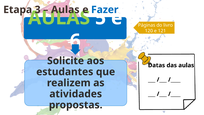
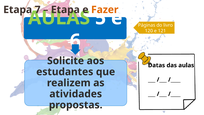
3: 3 -> 7
Aulas at (65, 10): Aulas -> Etapa
Fazer colour: blue -> orange
